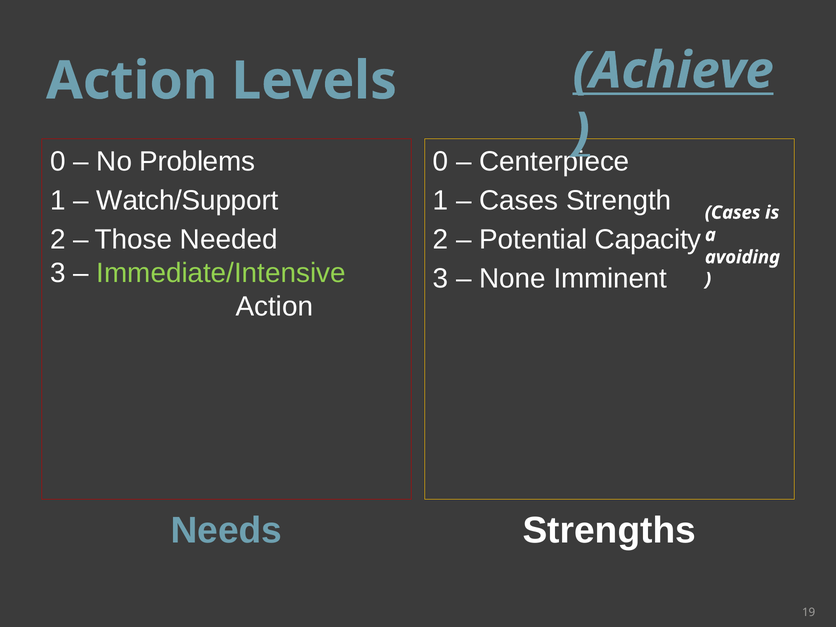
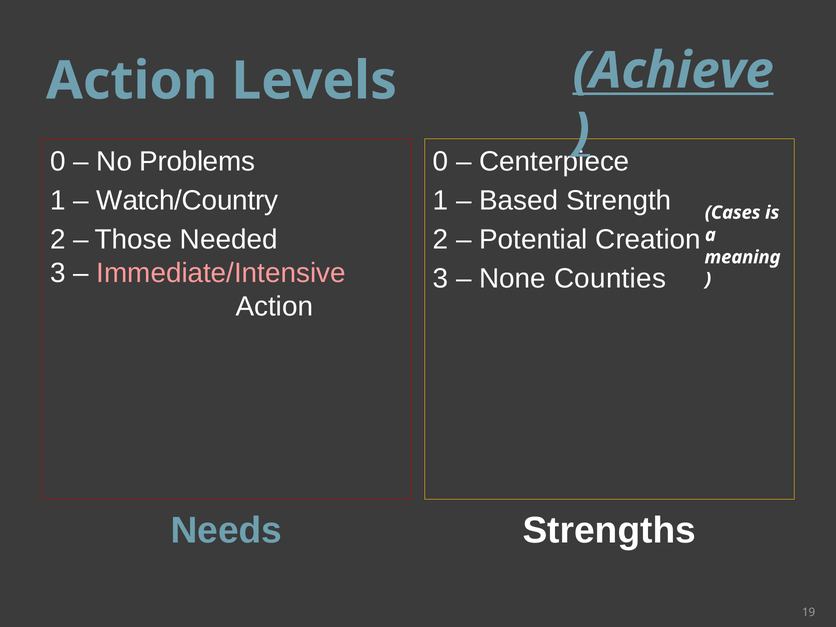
Watch/Support: Watch/Support -> Watch/Country
Cases at (519, 200): Cases -> Based
Capacity: Capacity -> Creation
avoiding: avoiding -> meaning
Immediate/Intensive colour: light green -> pink
Imminent: Imminent -> Counties
